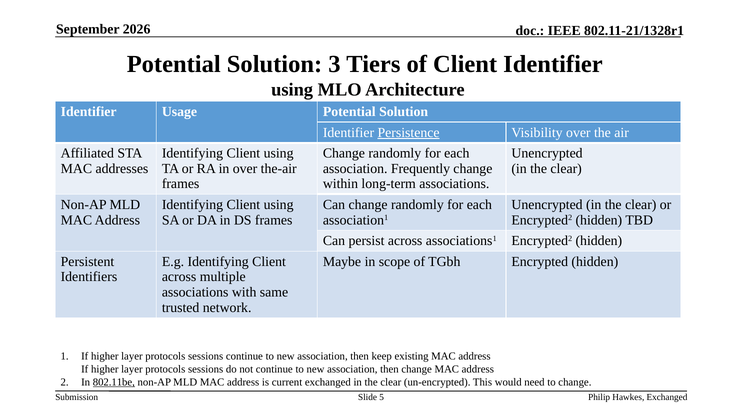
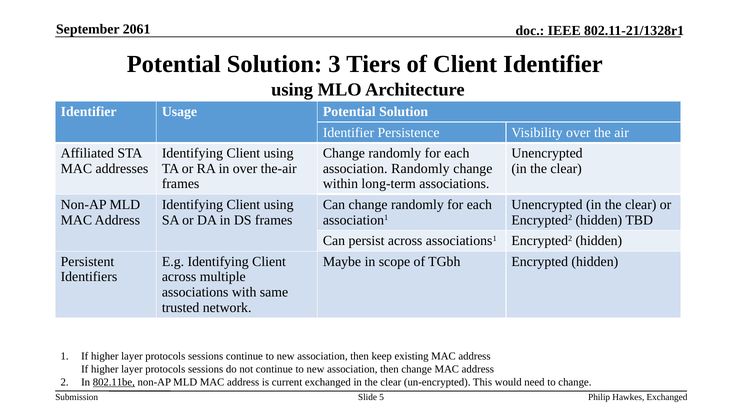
2026: 2026 -> 2061
Persistence underline: present -> none
association Frequently: Frequently -> Randomly
